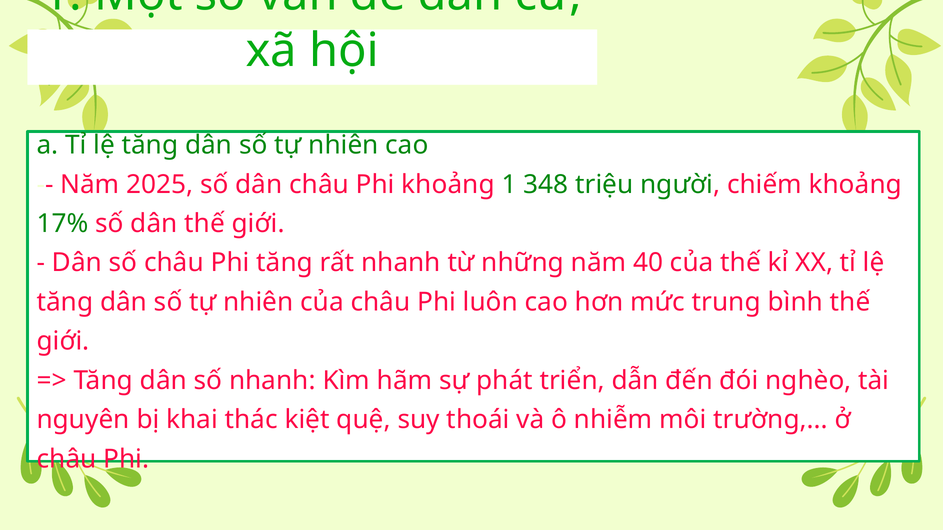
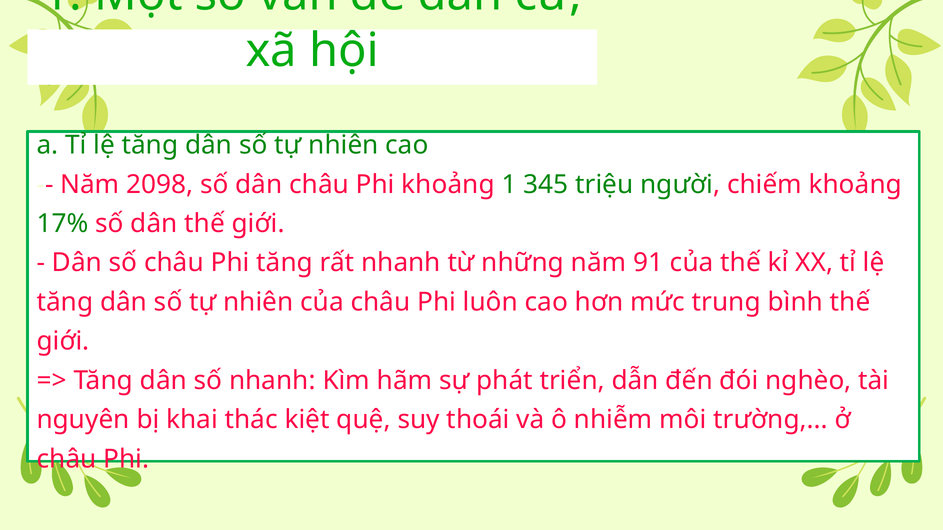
2025: 2025 -> 2098
348: 348 -> 345
40: 40 -> 91
